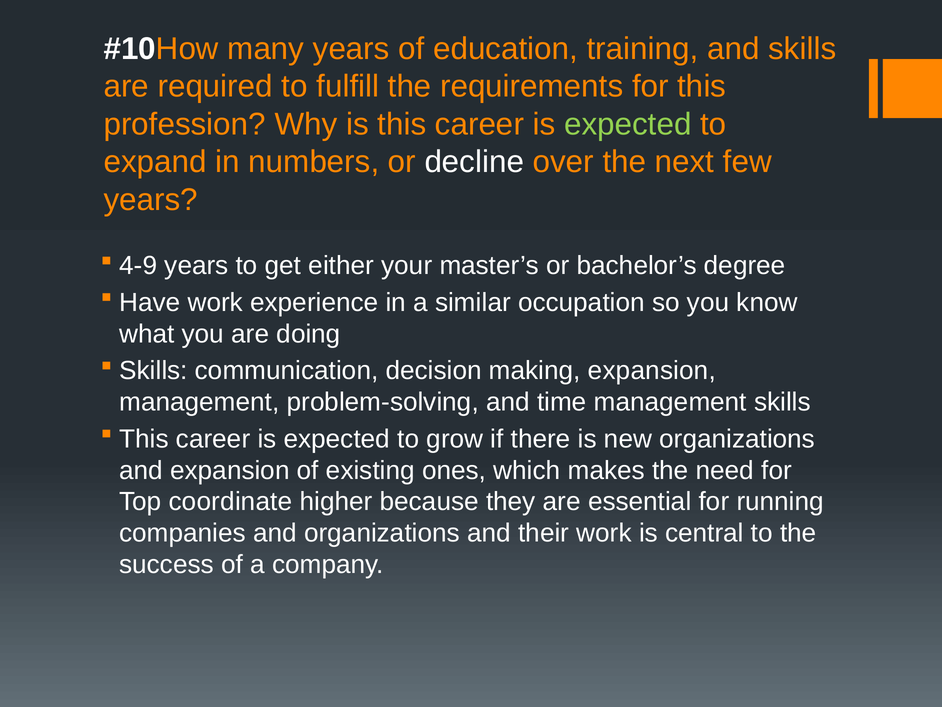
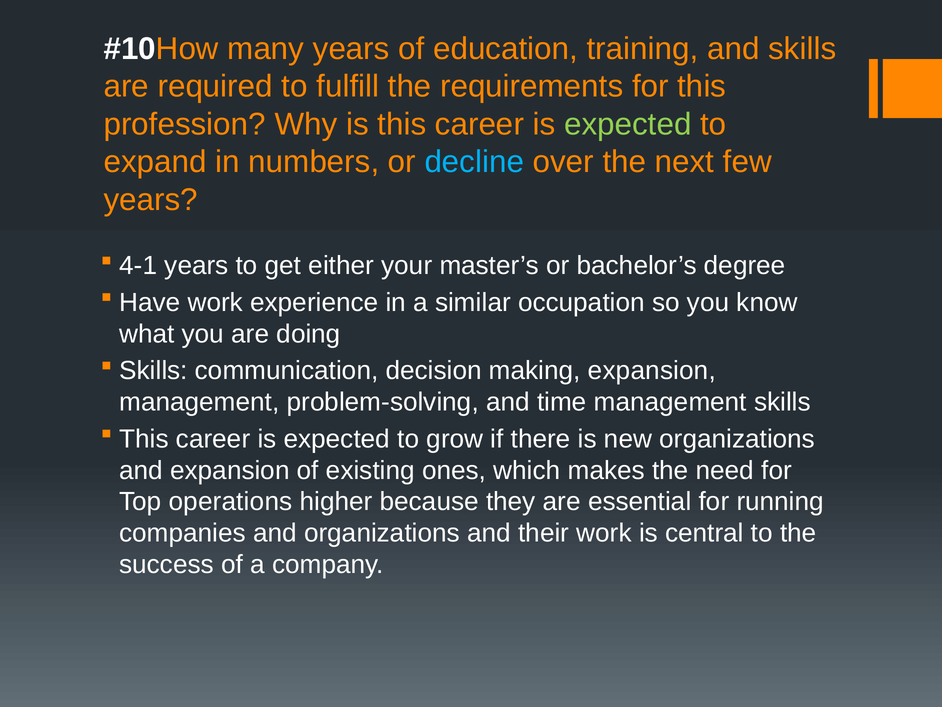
decline colour: white -> light blue
4-9: 4-9 -> 4-1
coordinate: coordinate -> operations
